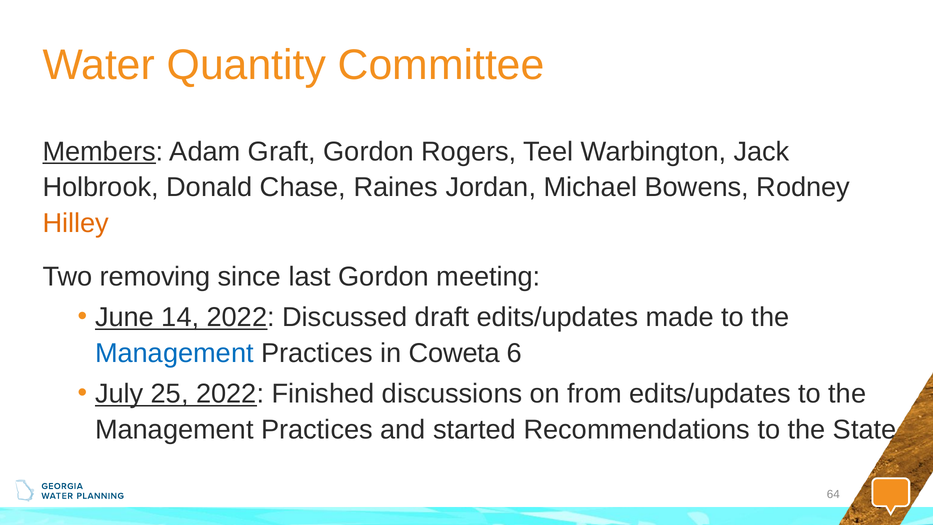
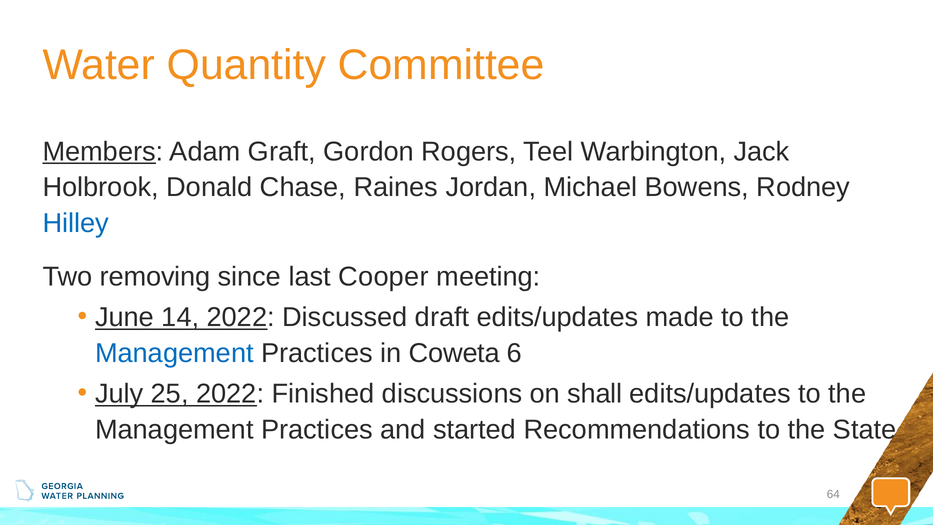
Hilley colour: orange -> blue
last Gordon: Gordon -> Cooper
from: from -> shall
